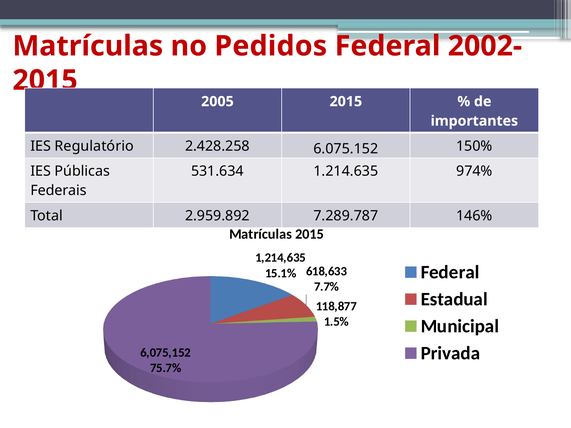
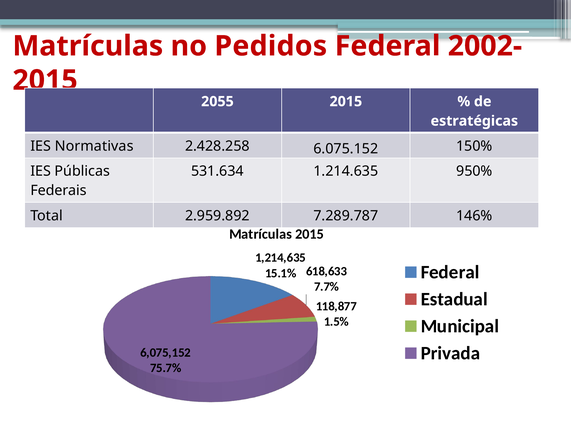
2005: 2005 -> 2055
importantes: importantes -> estratégicas
Regulatório: Regulatório -> Normativas
974%: 974% -> 950%
